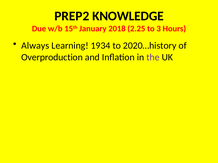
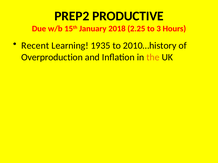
KNOWLEDGE: KNOWLEDGE -> PRODUCTIVE
Always: Always -> Recent
1934: 1934 -> 1935
2020…history: 2020…history -> 2010…history
the colour: purple -> orange
